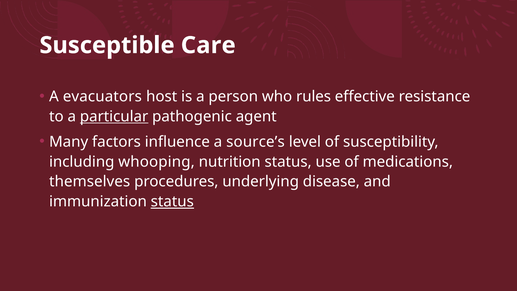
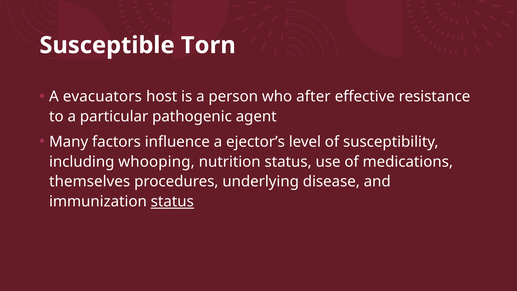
Care: Care -> Torn
rules: rules -> after
particular underline: present -> none
source’s: source’s -> ejector’s
